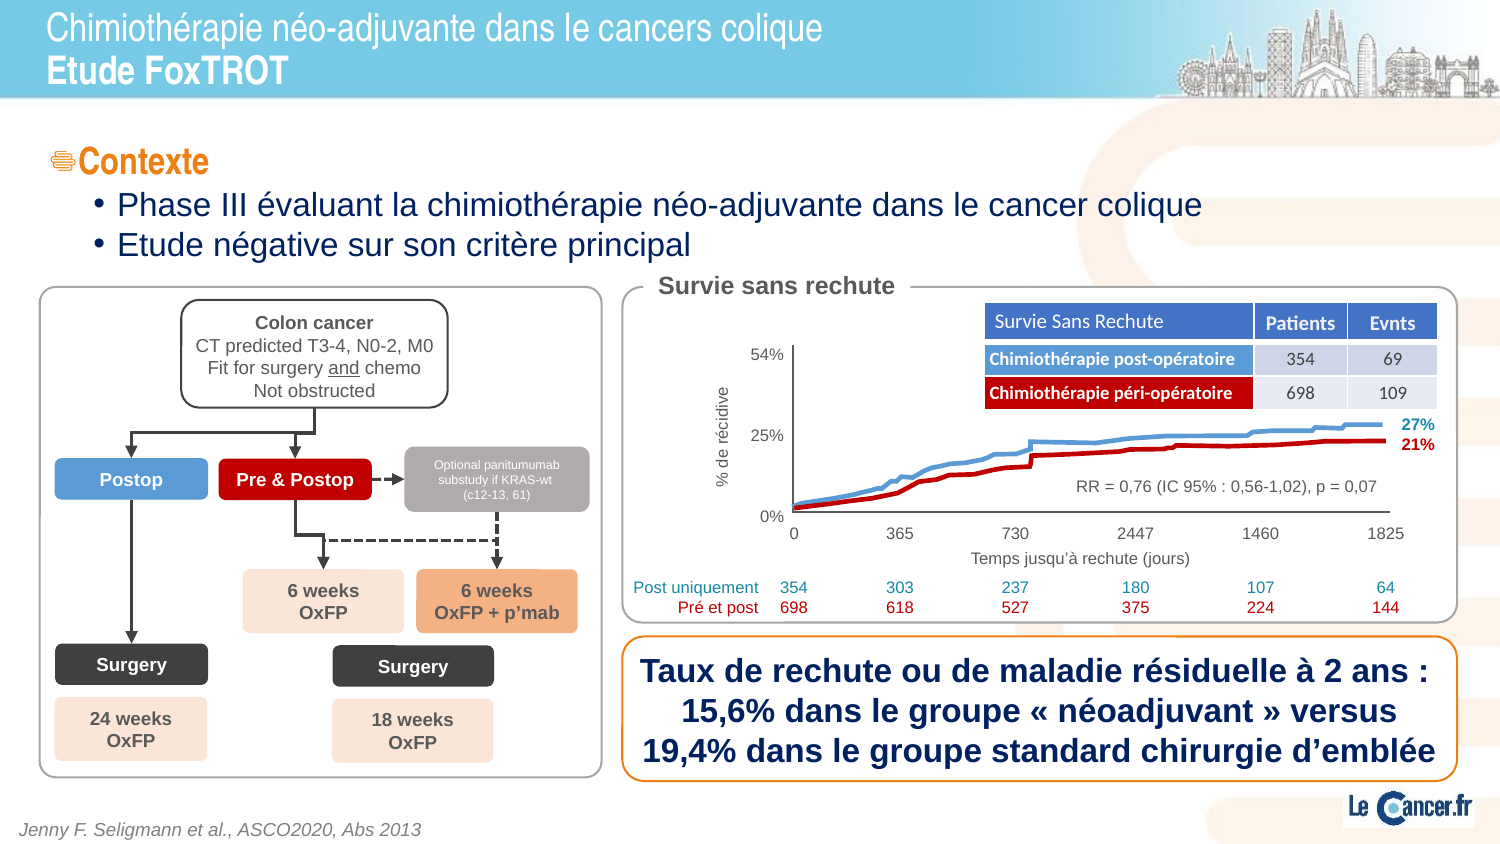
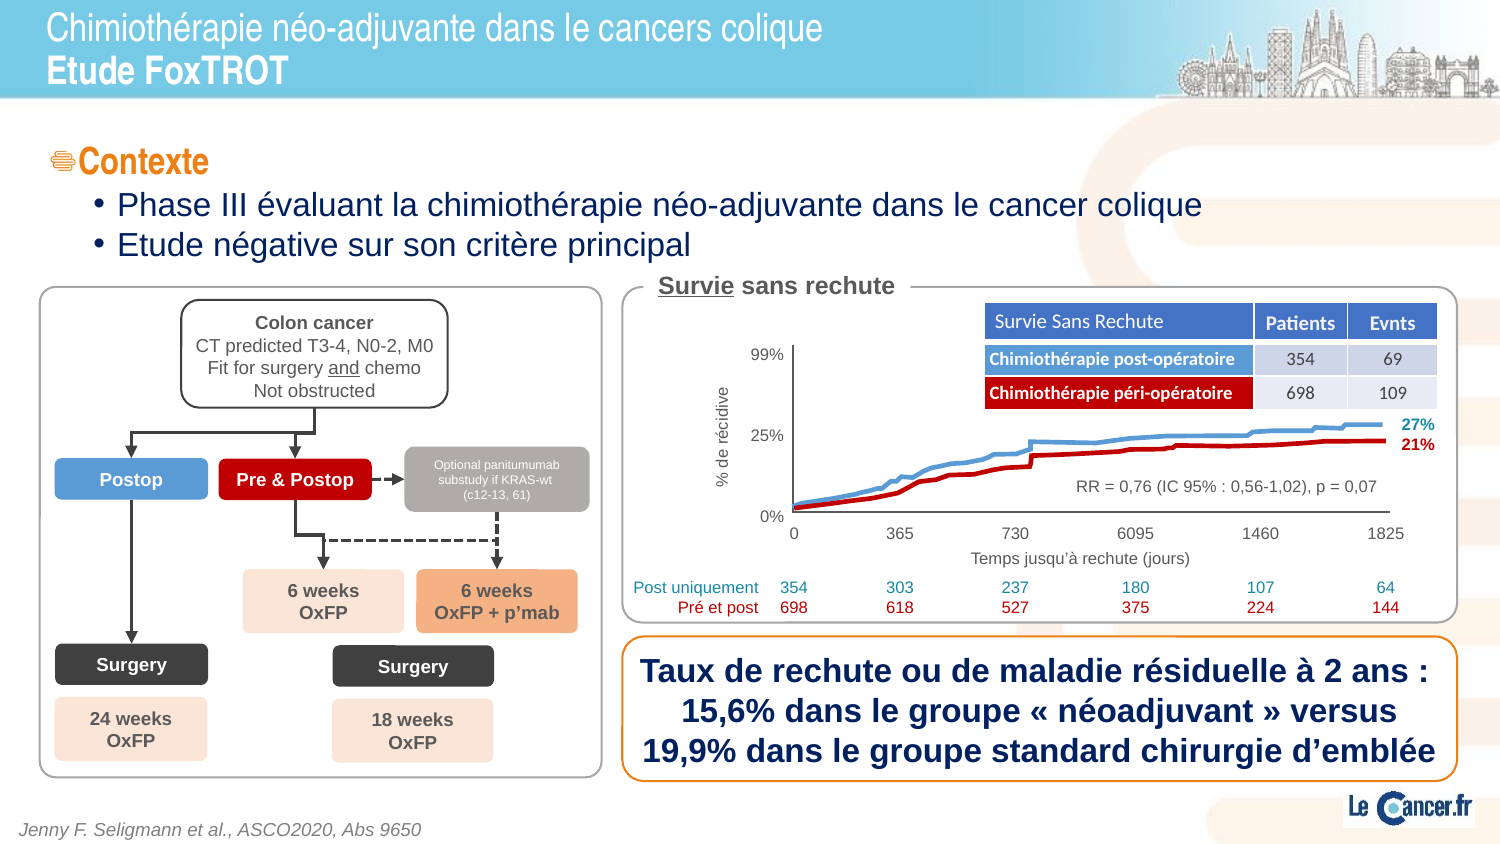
Survie at (696, 286) underline: none -> present
54%: 54% -> 99%
2447: 2447 -> 6095
19,4%: 19,4% -> 19,9%
2013: 2013 -> 9650
